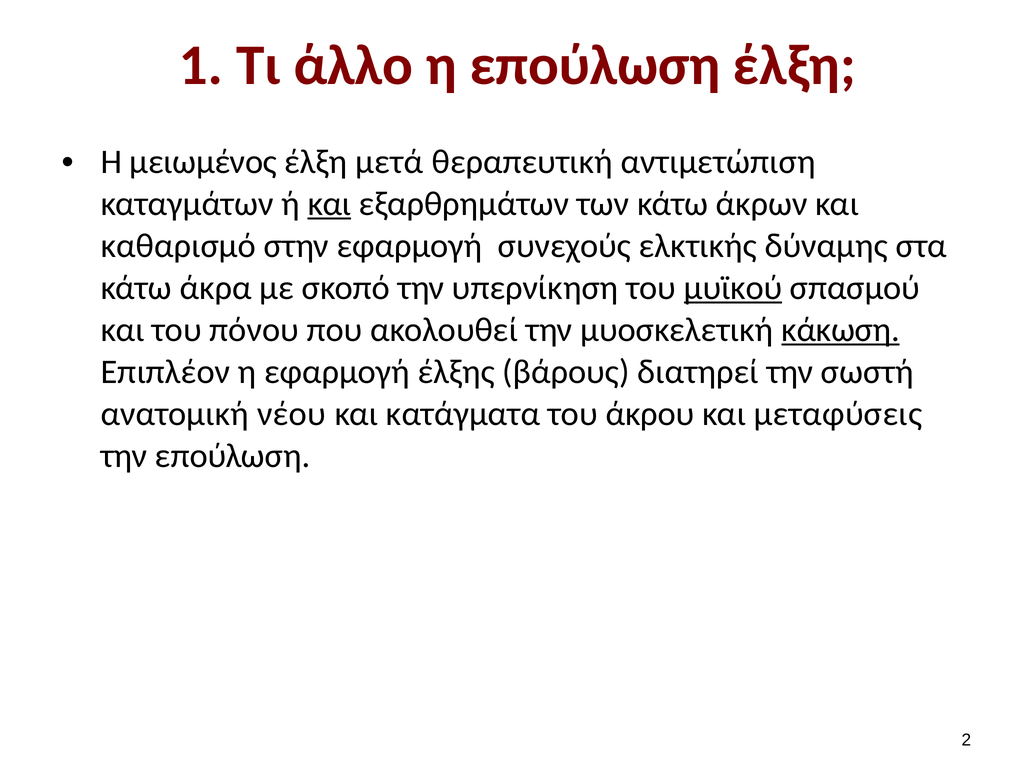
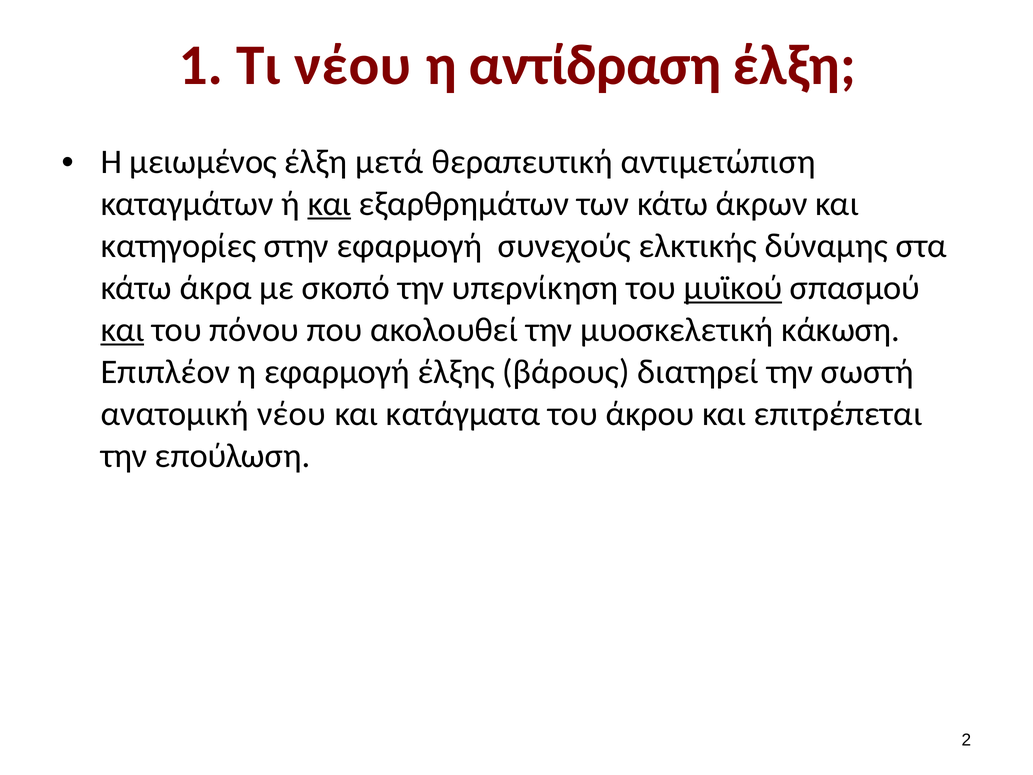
Τι άλλο: άλλο -> νέου
η επούλωση: επούλωση -> αντίδραση
καθαρισμό: καθαρισμό -> κατηγορίες
και at (123, 330) underline: none -> present
κάκωση underline: present -> none
μεταφύσεις: μεταφύσεις -> επιτρέπεται
